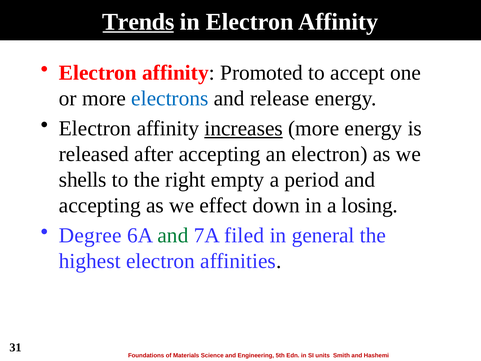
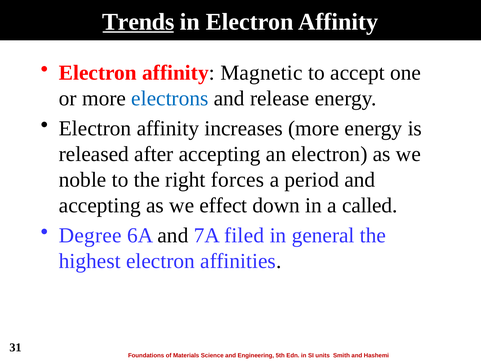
Promoted: Promoted -> Magnetic
increases underline: present -> none
shells: shells -> noble
empty: empty -> forces
losing: losing -> called
and at (173, 235) colour: green -> black
